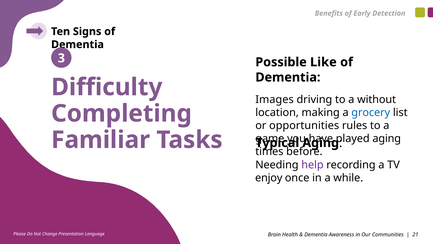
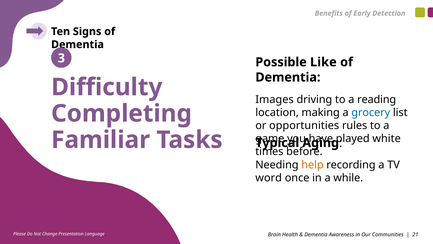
without: without -> reading
aging at (387, 138): aging -> white
help colour: purple -> orange
enjoy: enjoy -> word
